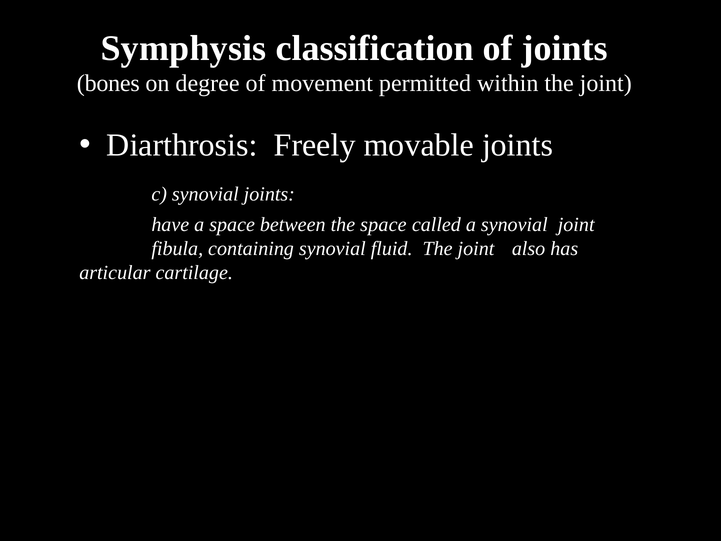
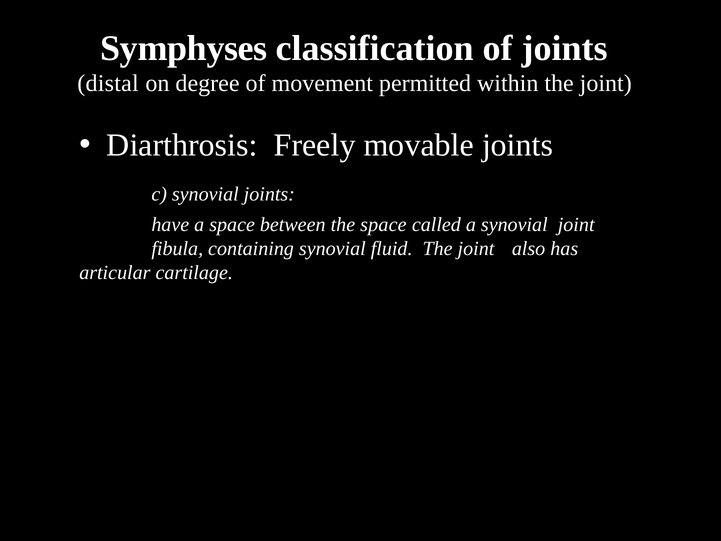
Symphysis: Symphysis -> Symphyses
bones: bones -> distal
